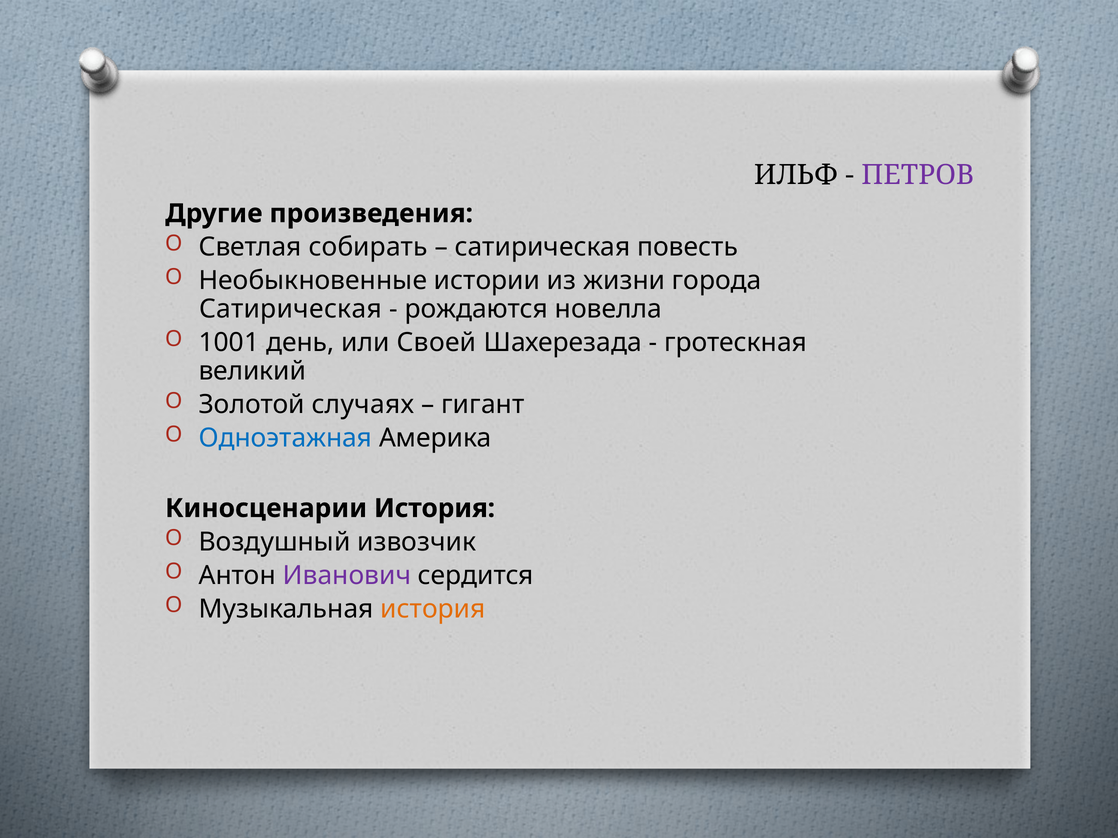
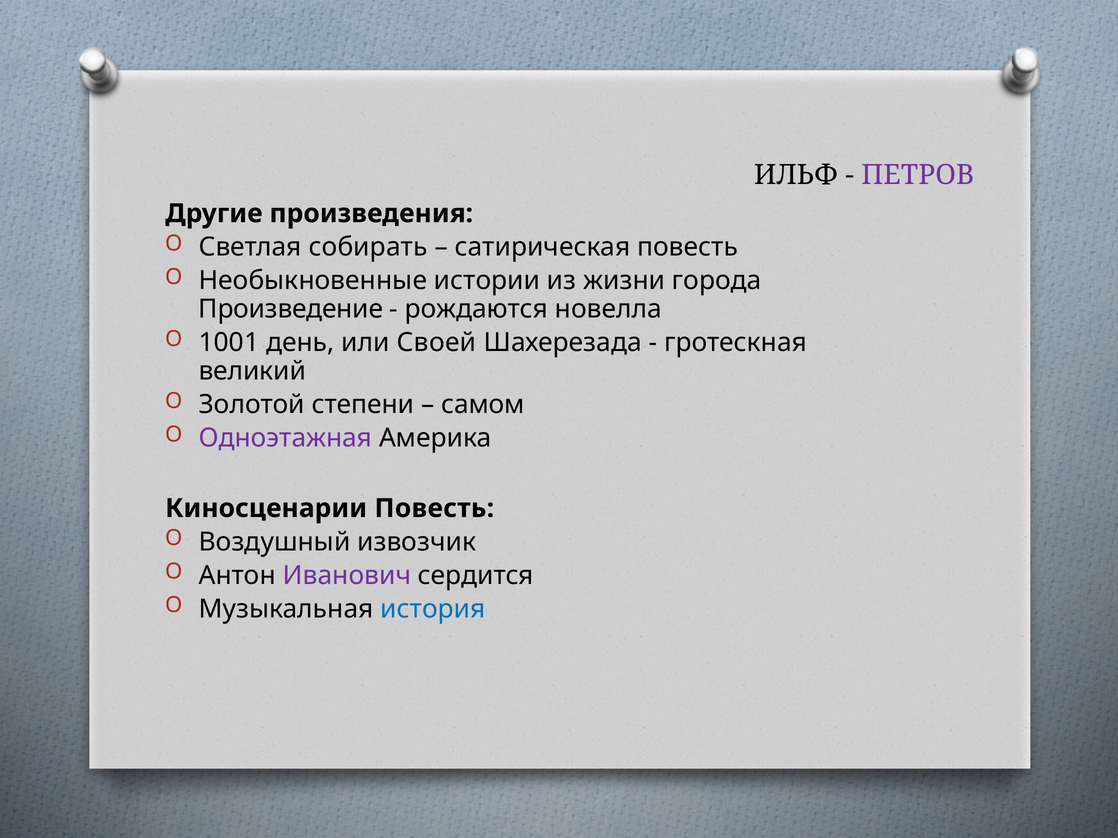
Сатирическая at (291, 309): Сатирическая -> Произведение
случаях: случаях -> степени
гигант: гигант -> самом
Одноэтажная colour: blue -> purple
Киносценарии История: История -> Повесть
история at (433, 609) colour: orange -> blue
